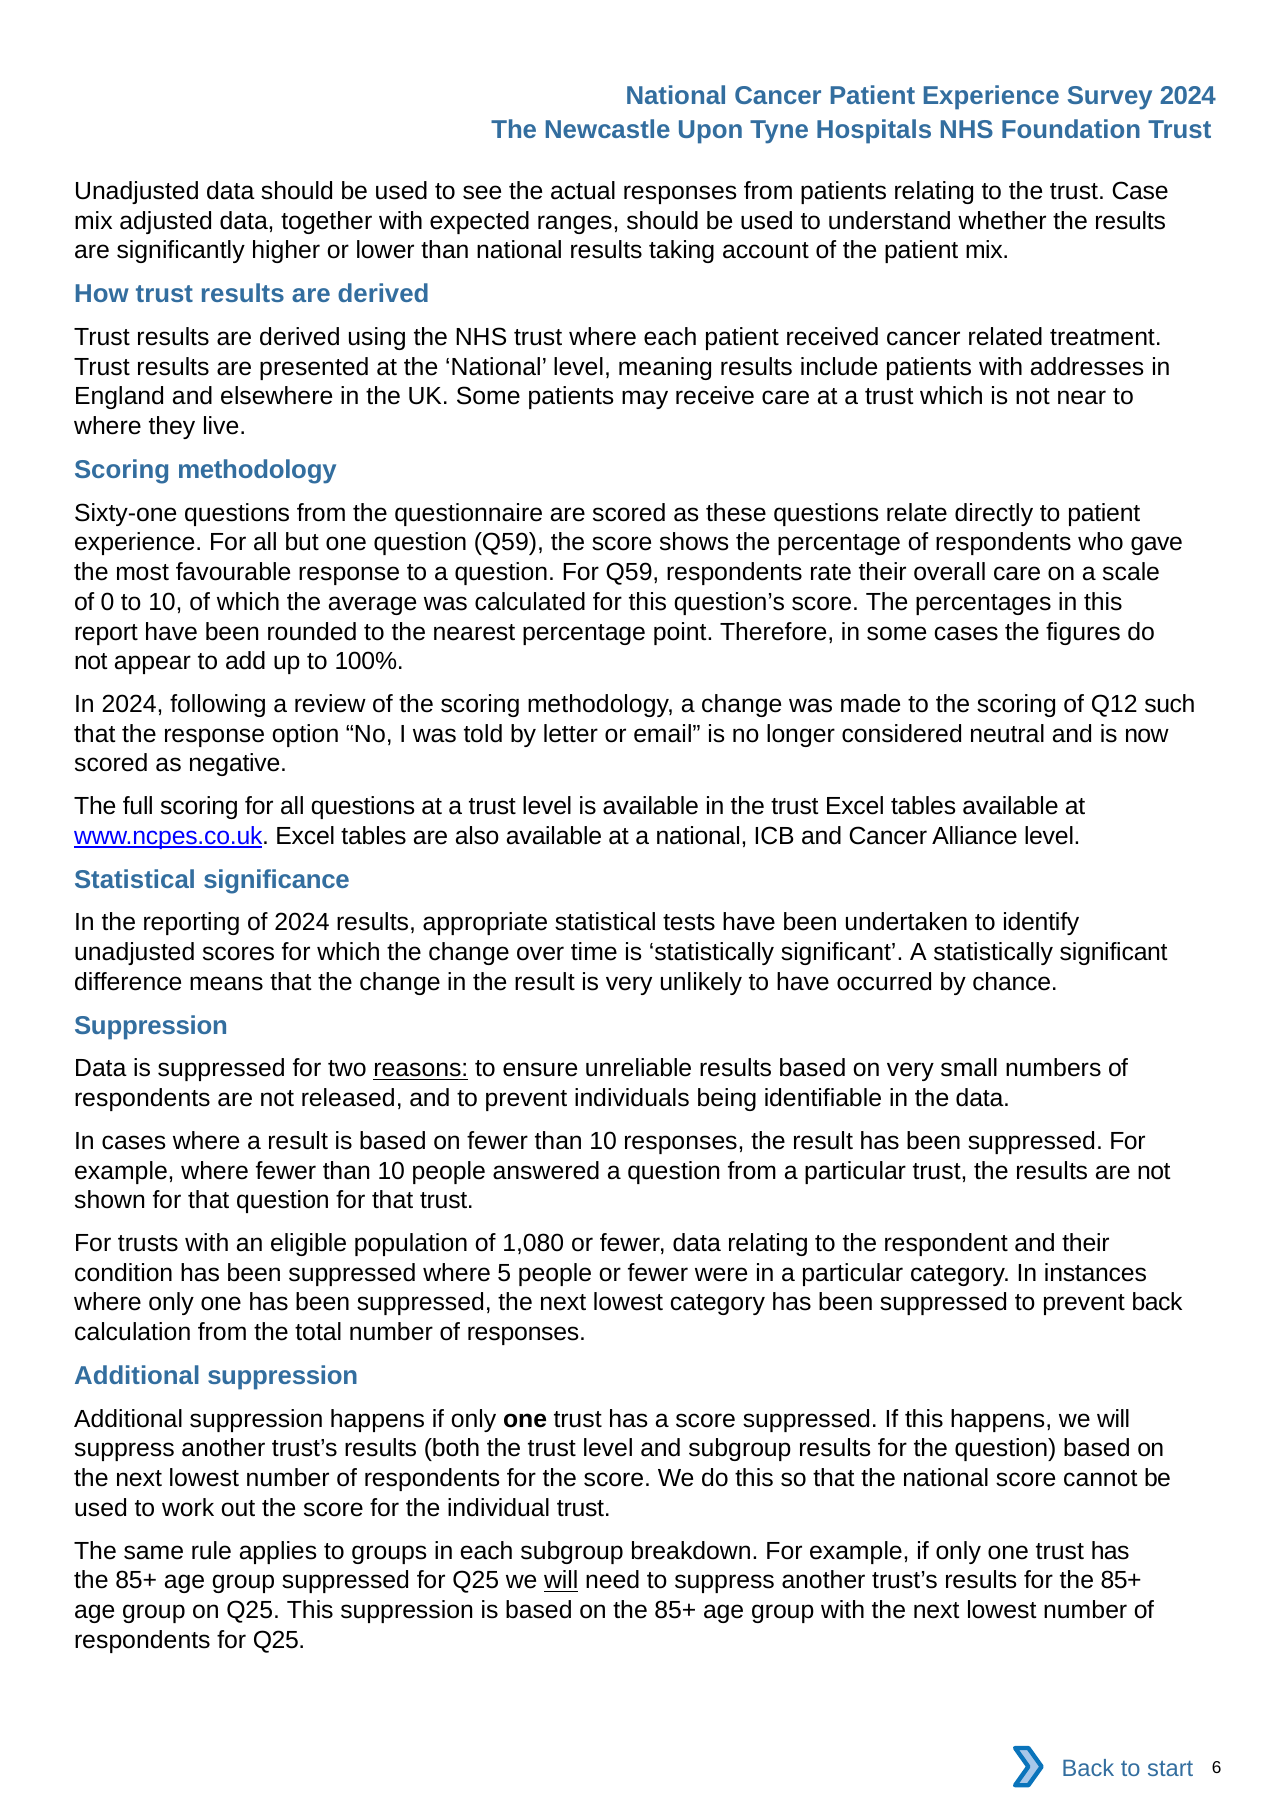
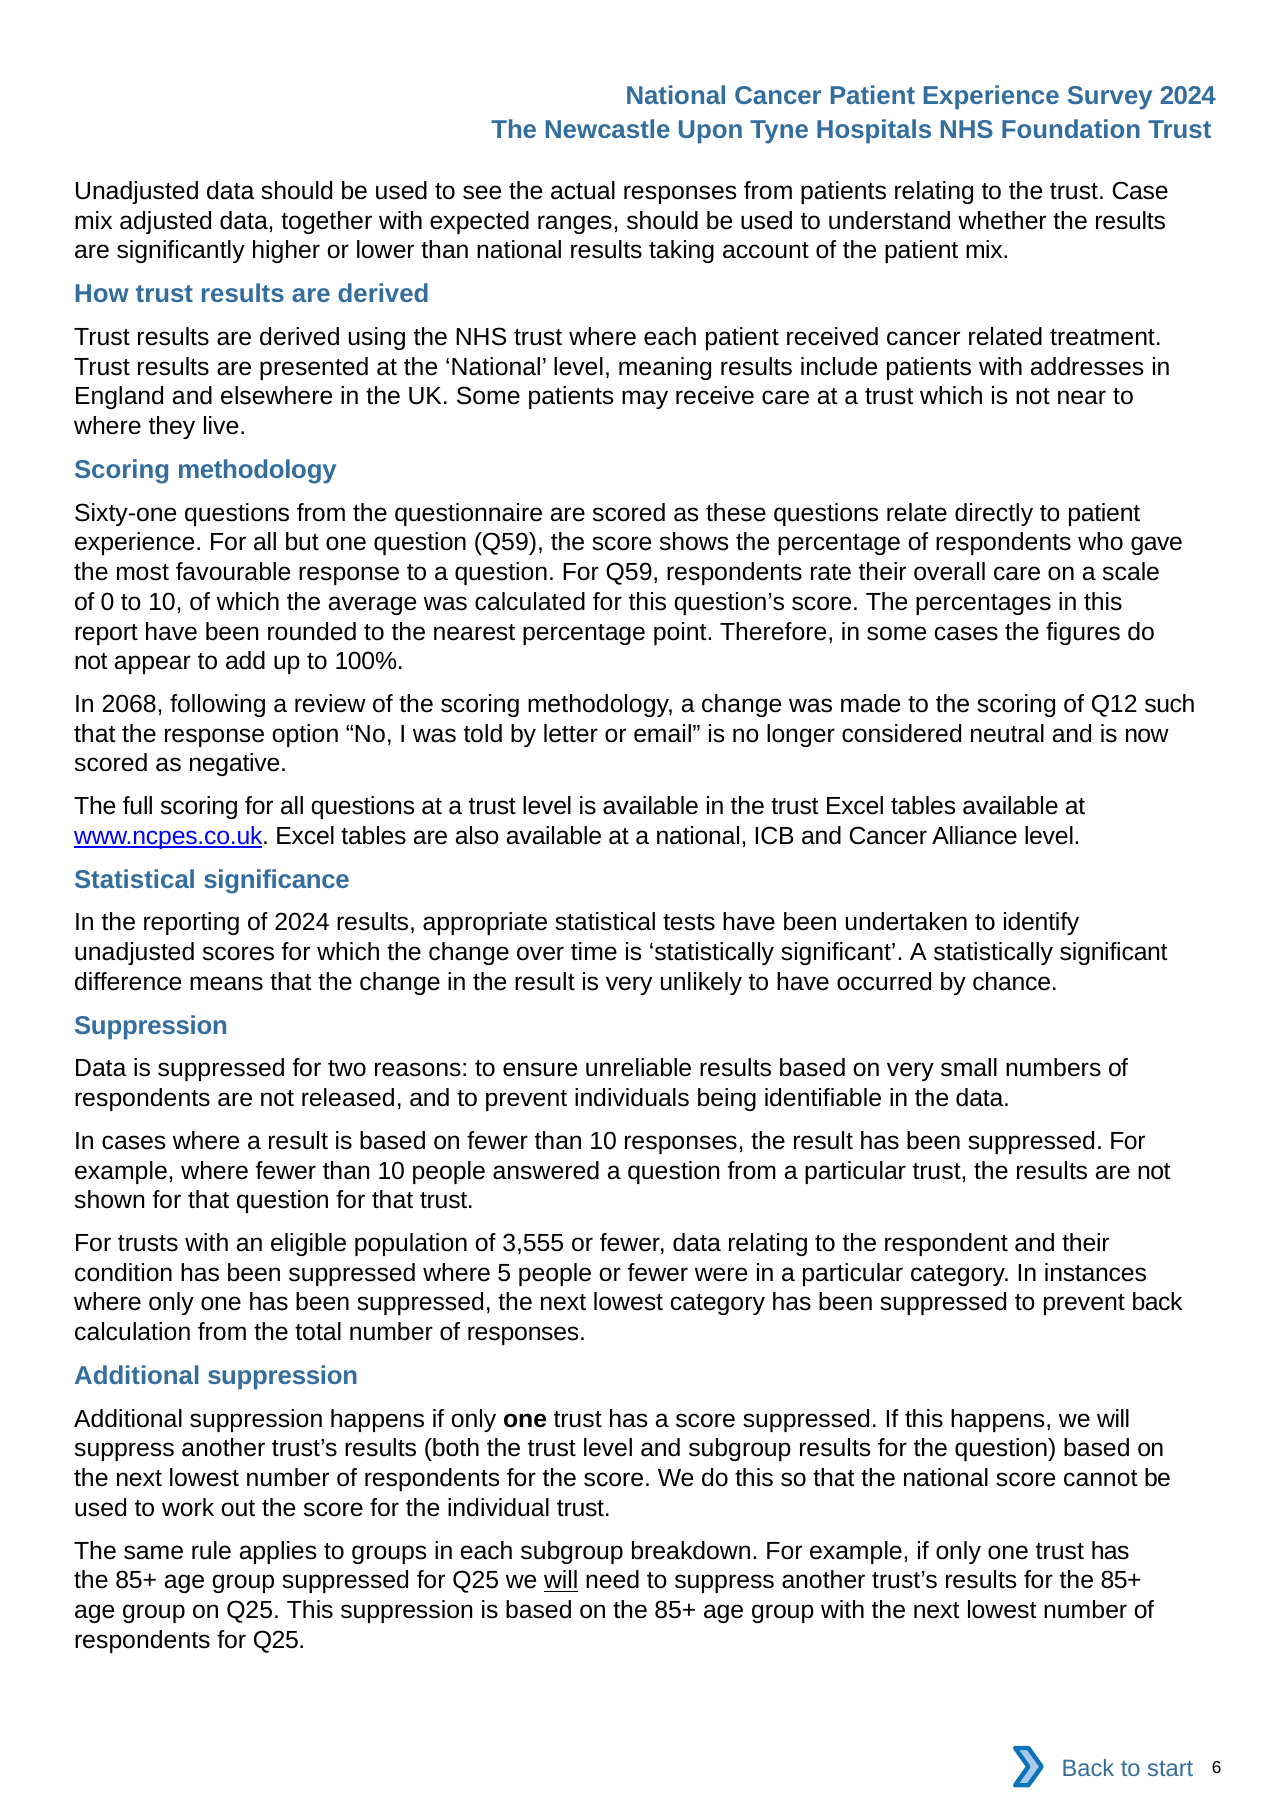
In 2024: 2024 -> 2068
reasons underline: present -> none
1,080: 1,080 -> 3,555
